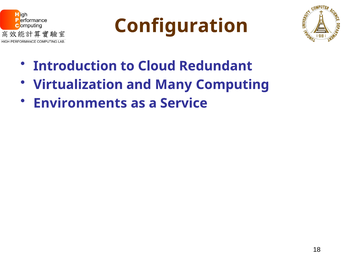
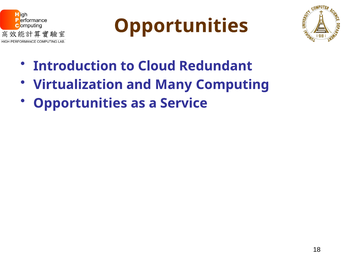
Configuration at (181, 26): Configuration -> Opportunities
Environments at (80, 103): Environments -> Opportunities
